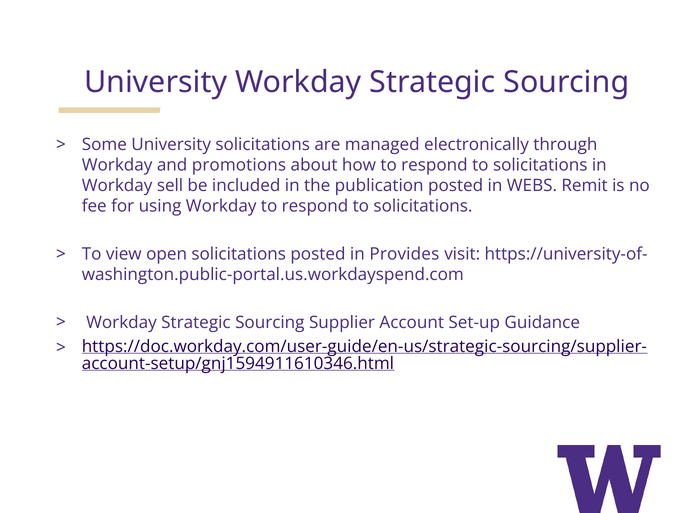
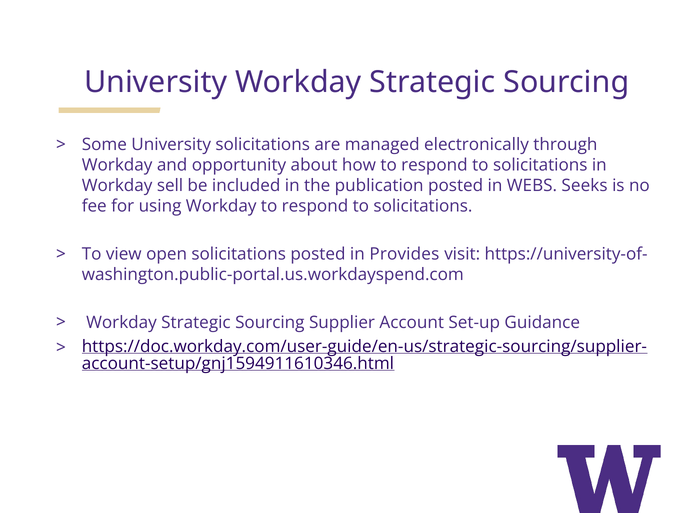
promotions: promotions -> opportunity
Remit: Remit -> Seeks
